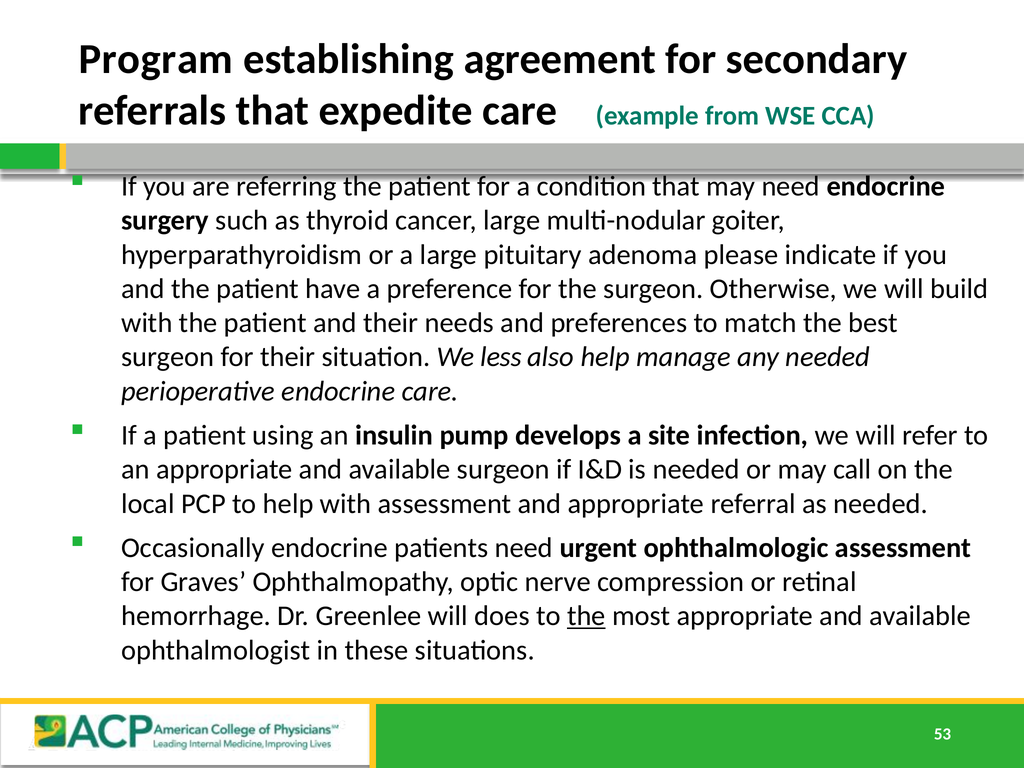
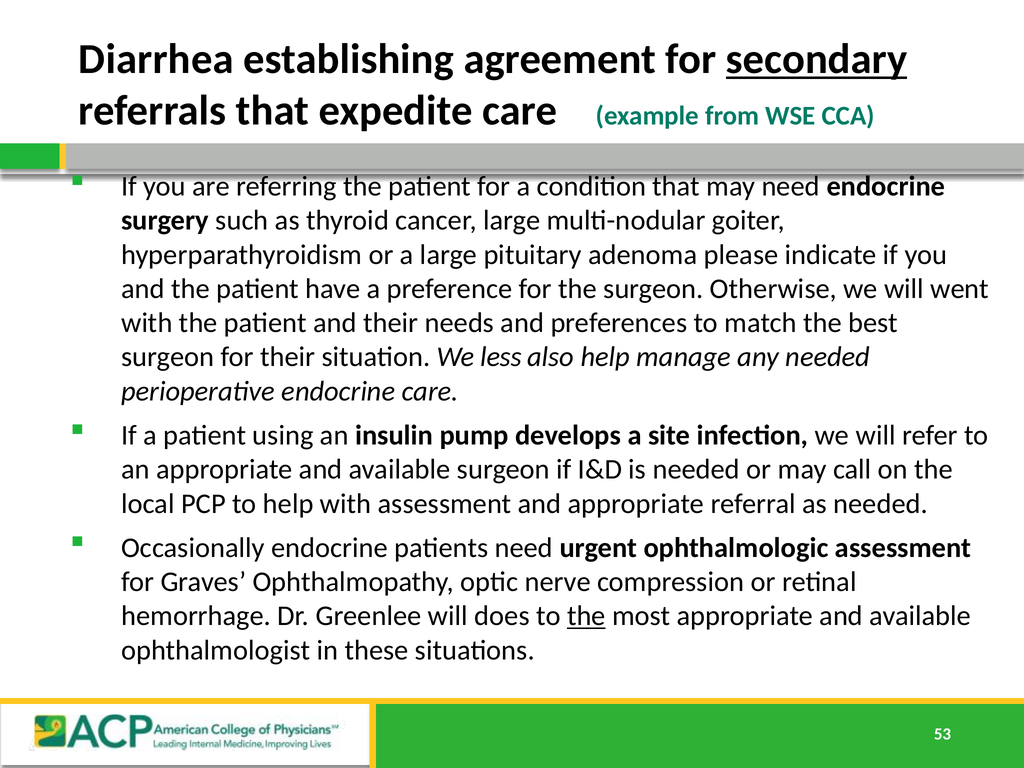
Program: Program -> Diarrhea
secondary underline: none -> present
build: build -> went
